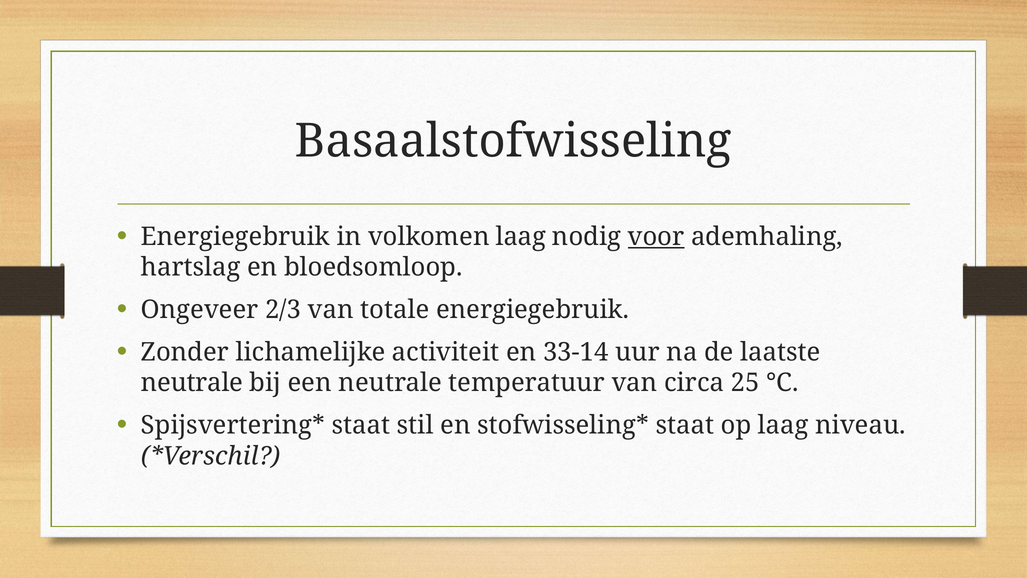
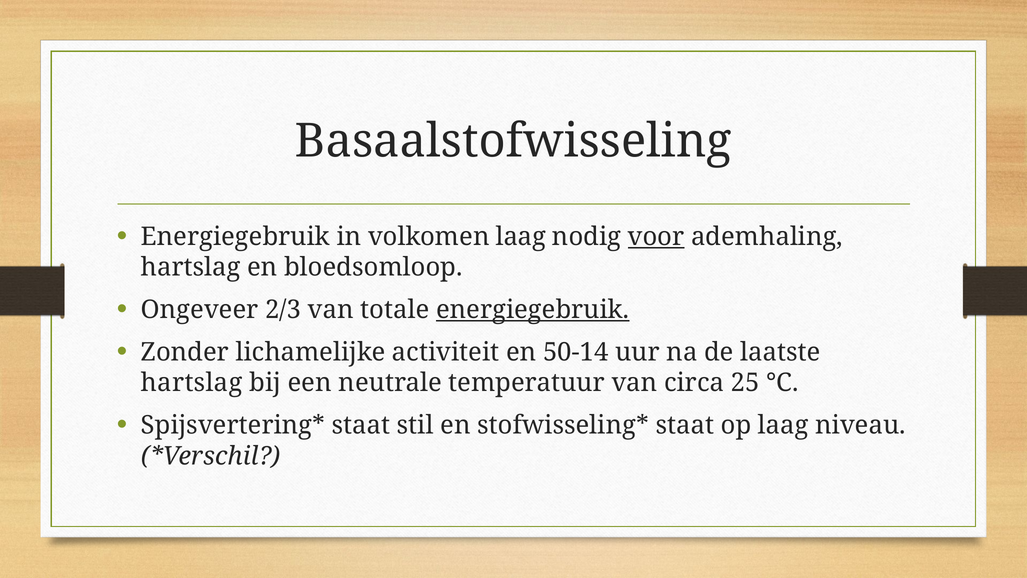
energiegebruik at (533, 310) underline: none -> present
33-14: 33-14 -> 50-14
neutrale at (192, 383): neutrale -> hartslag
